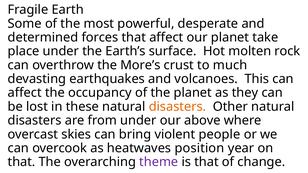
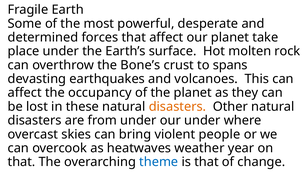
More’s: More’s -> Bone’s
much: much -> spans
our above: above -> under
heatwaves position: position -> weather
theme colour: purple -> blue
